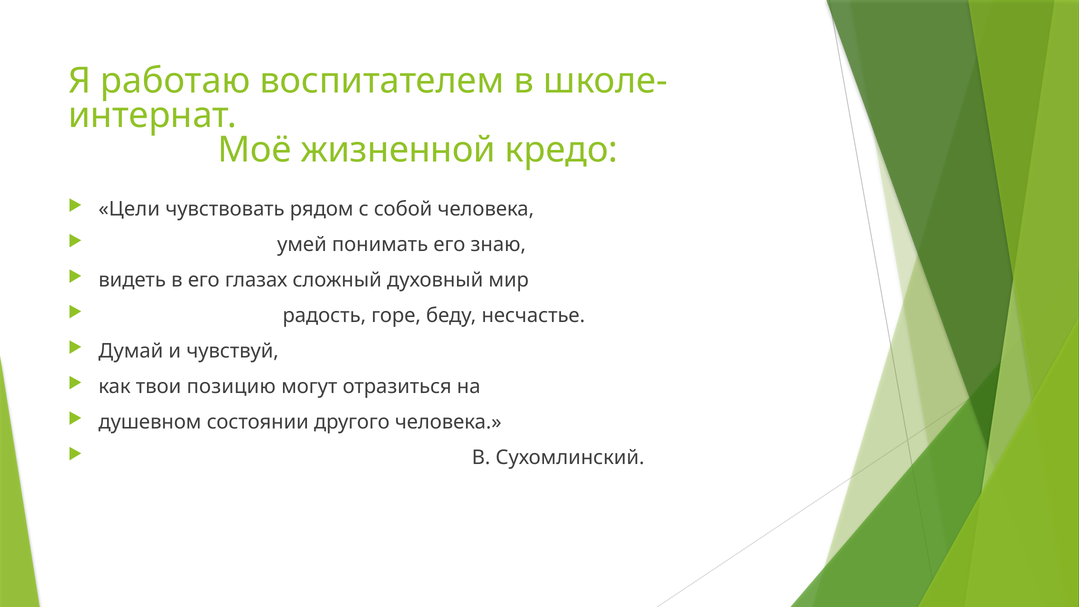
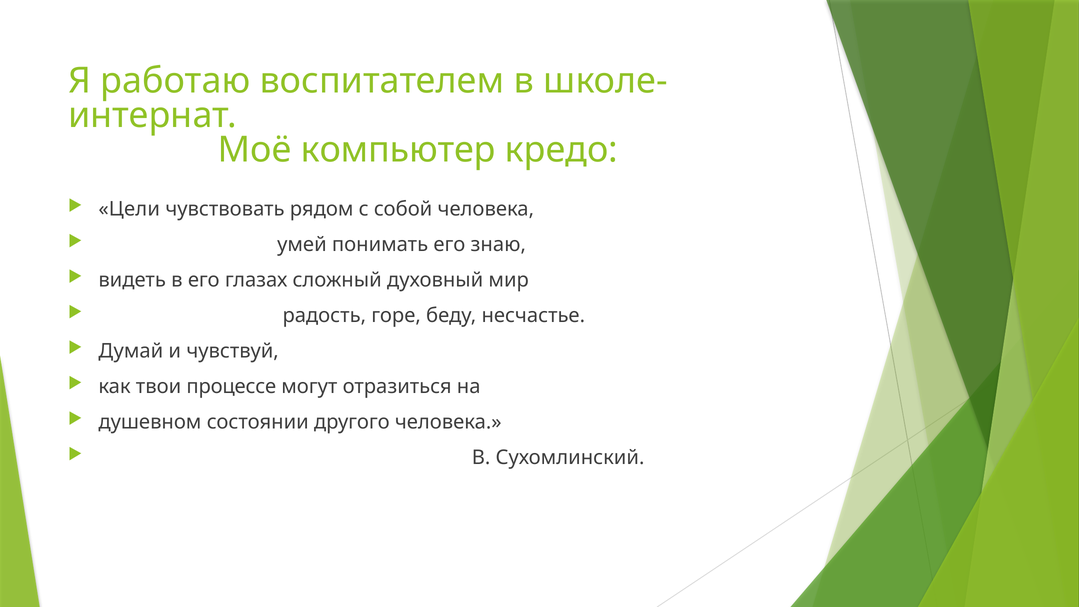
жизненной: жизненной -> компьютер
позицию: позицию -> процессе
